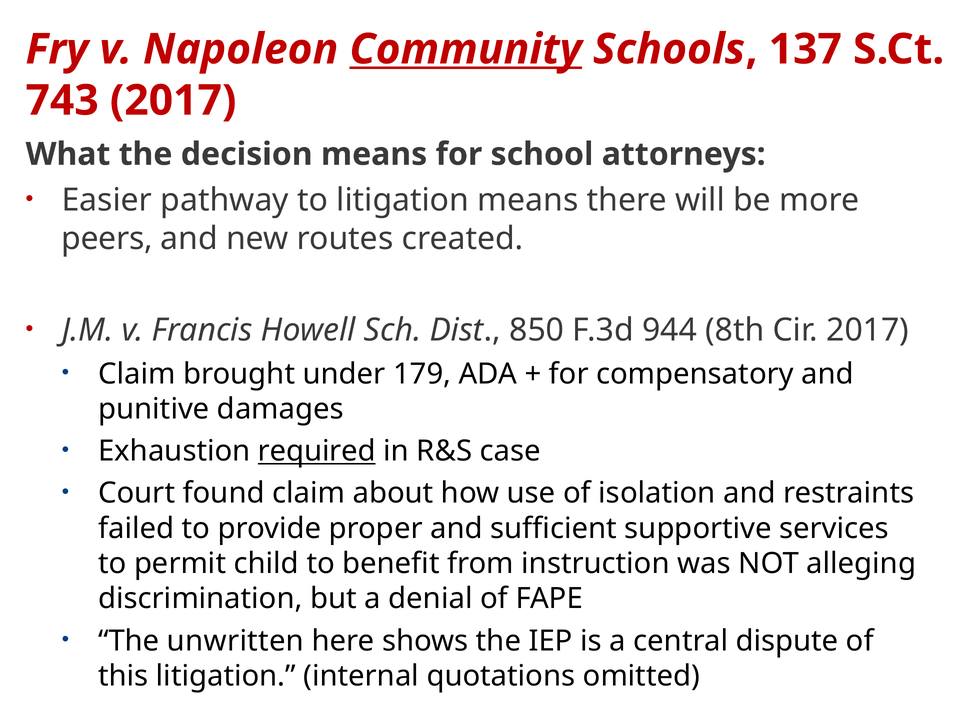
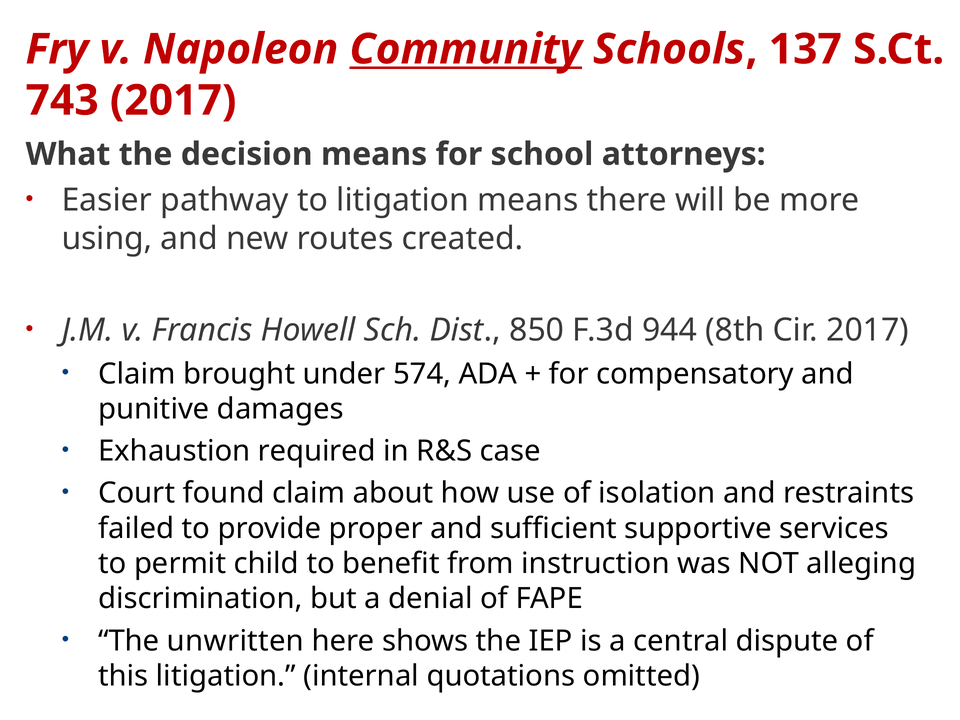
peers: peers -> using
179: 179 -> 574
required underline: present -> none
